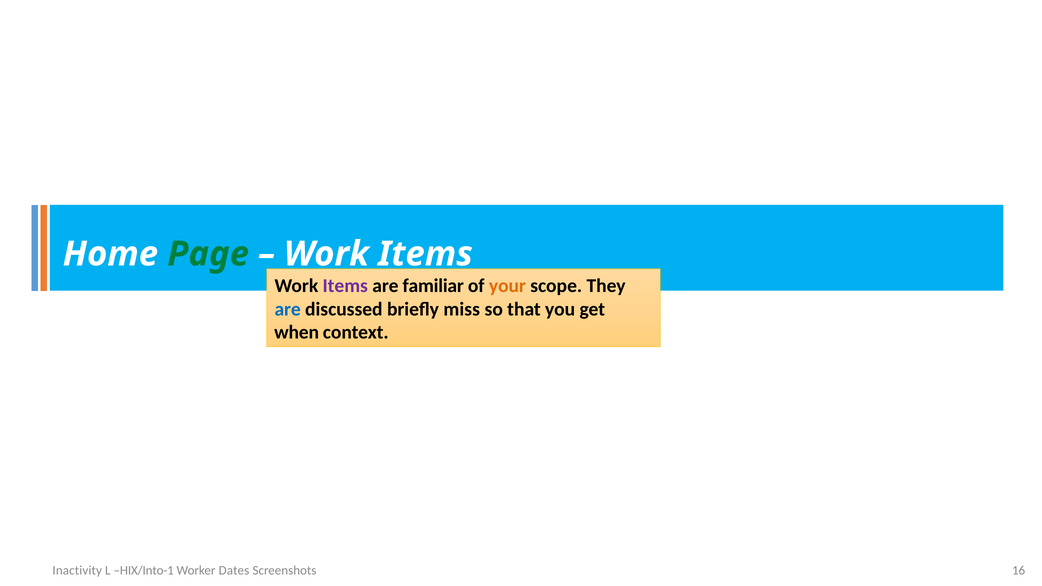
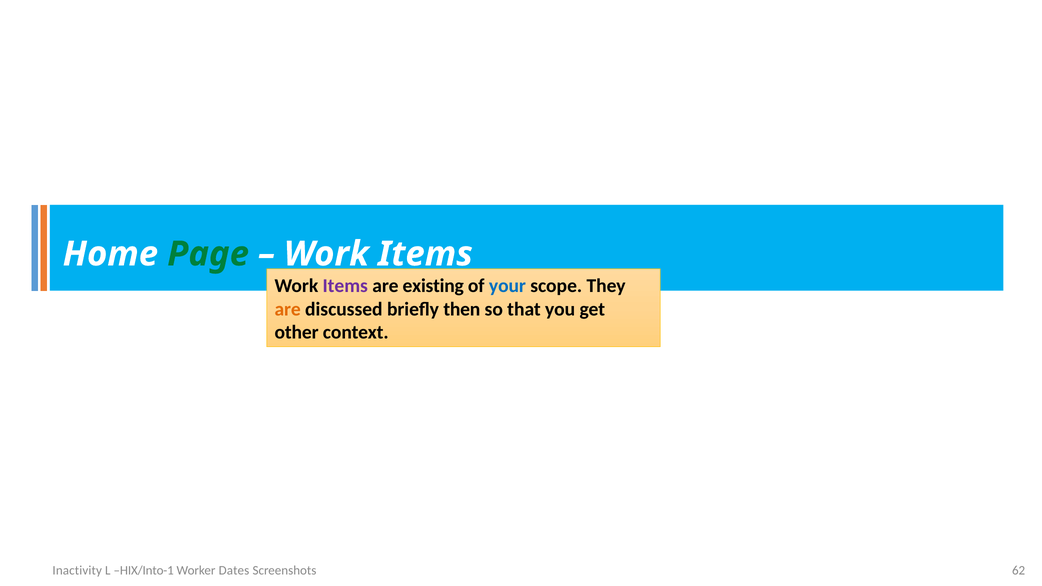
familiar: familiar -> existing
your colour: orange -> blue
are at (288, 309) colour: blue -> orange
miss: miss -> then
when: when -> other
16: 16 -> 62
